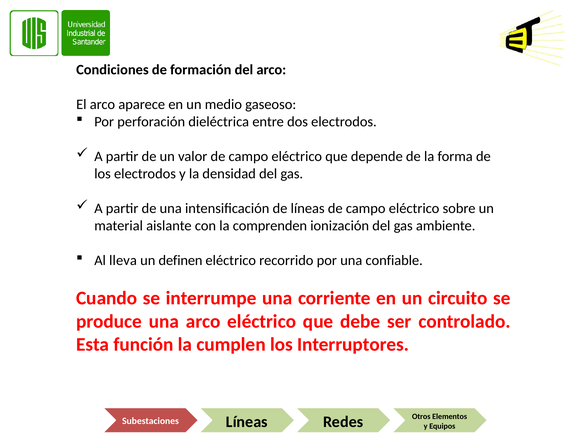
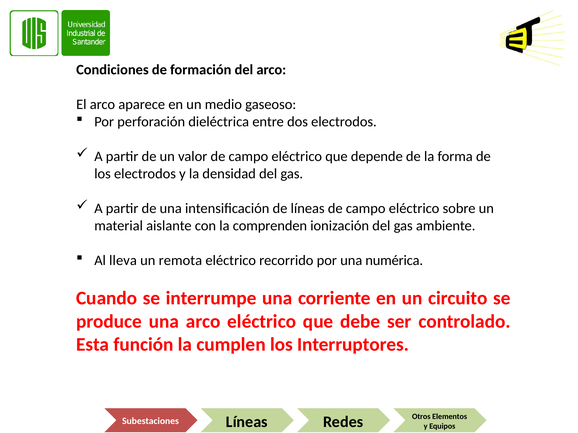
definen: definen -> remota
confiable: confiable -> numérica
